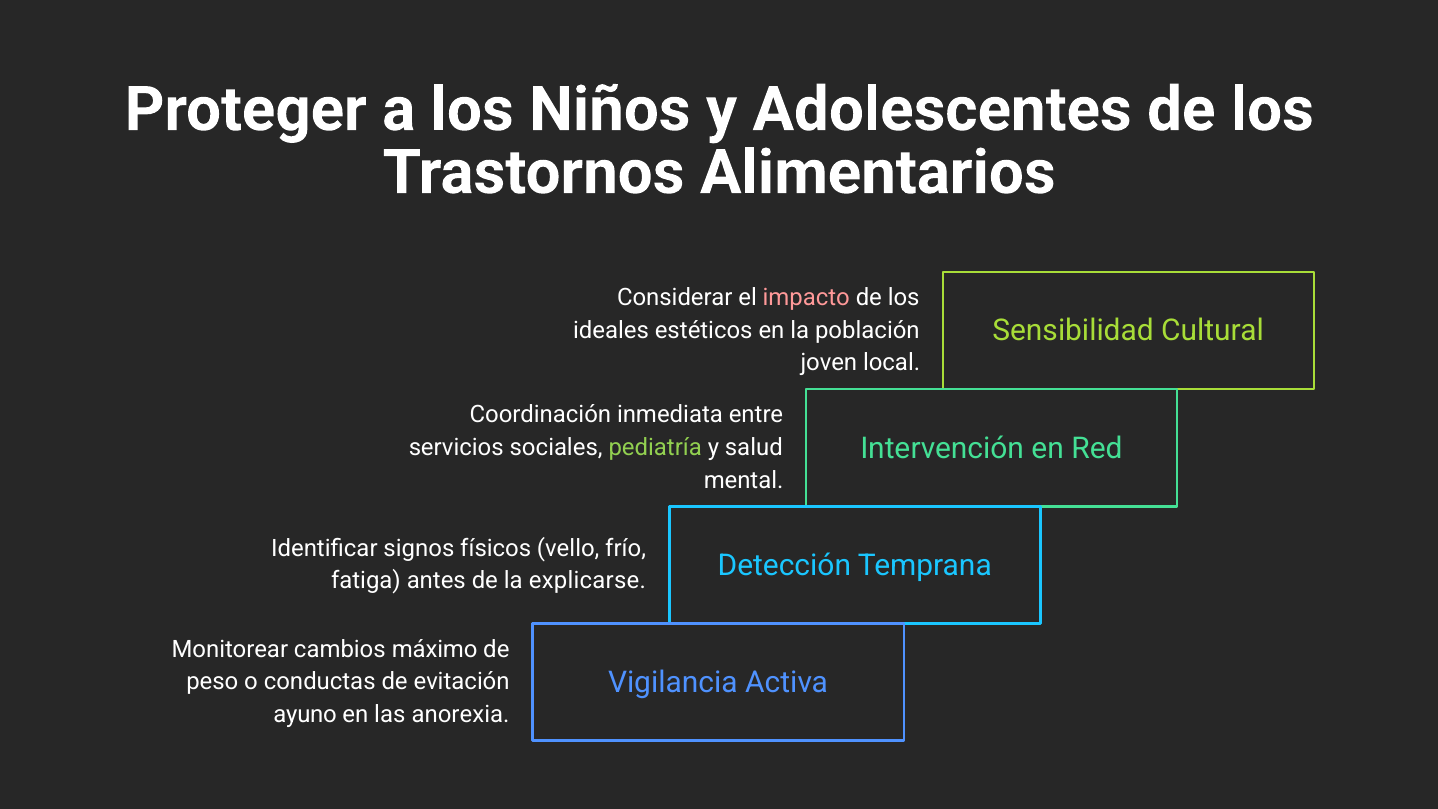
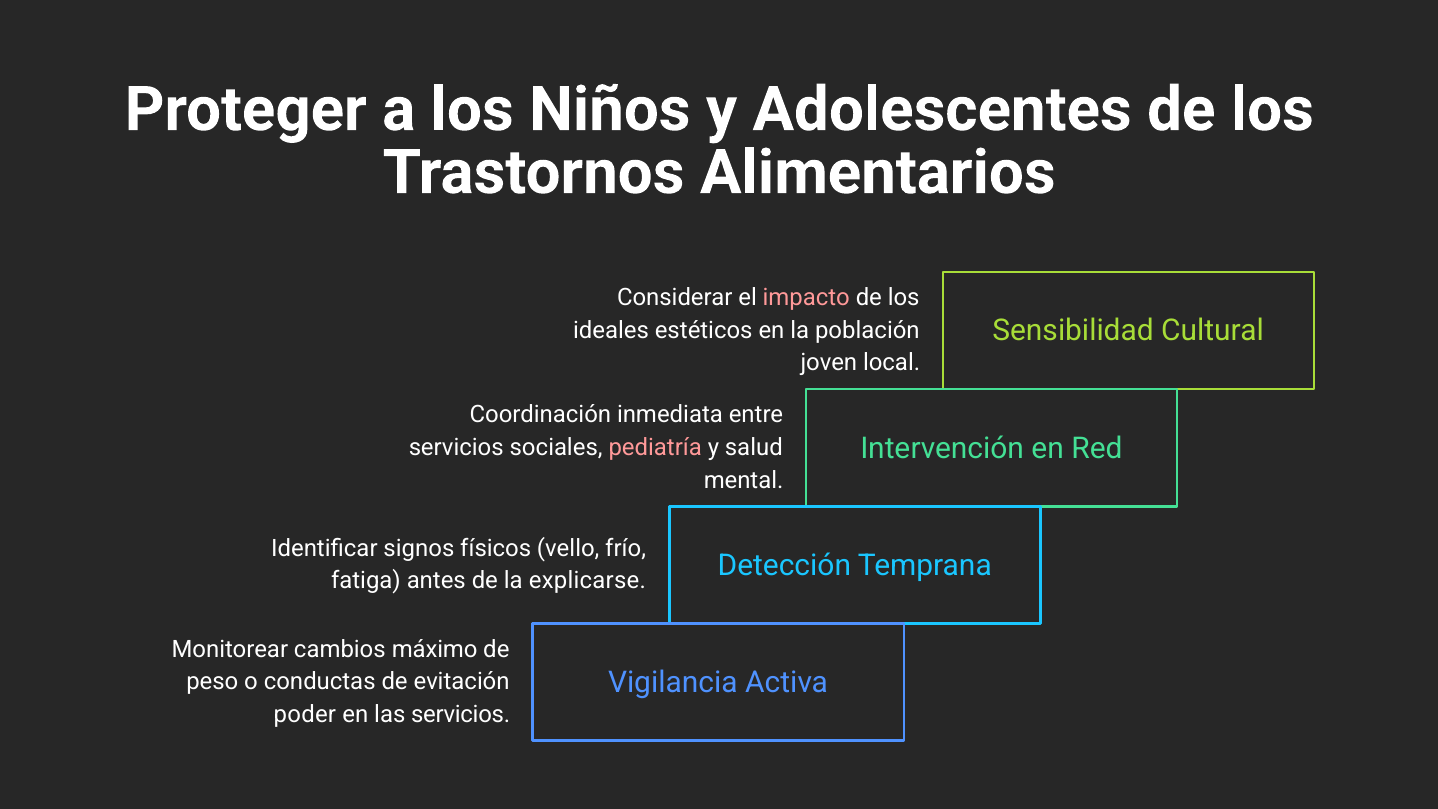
pediatría colour: light green -> pink
ayuno: ayuno -> poder
las anorexia: anorexia -> servicios
